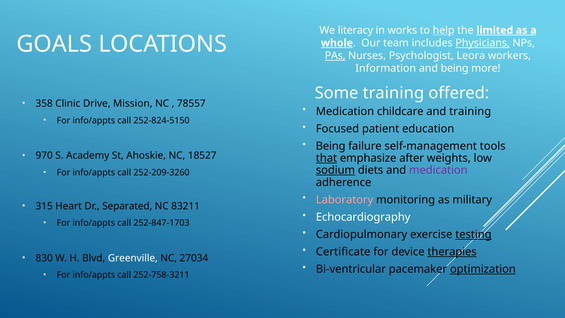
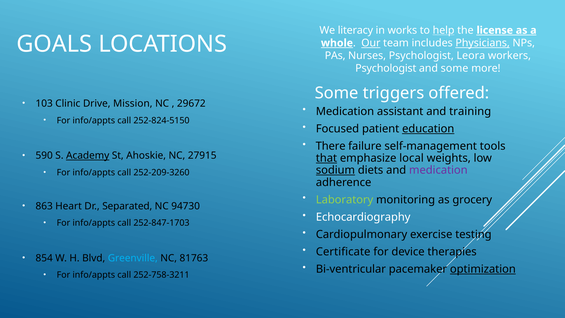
limited: limited -> license
Our underline: none -> present
PAs underline: present -> none
Information at (386, 68): Information -> Psychologist
and being: being -> some
Some training: training -> triggers
358: 358 -> 103
78557: 78557 -> 29672
childcare: childcare -> assistant
education underline: none -> present
Being at (331, 146): Being -> There
970: 970 -> 590
Academy underline: none -> present
18527: 18527 -> 27915
after: after -> local
Laboratory colour: pink -> light green
military: military -> grocery
315: 315 -> 863
83211: 83211 -> 94730
testing underline: present -> none
therapies underline: present -> none
830: 830 -> 854
Greenville colour: white -> light blue
27034: 27034 -> 81763
